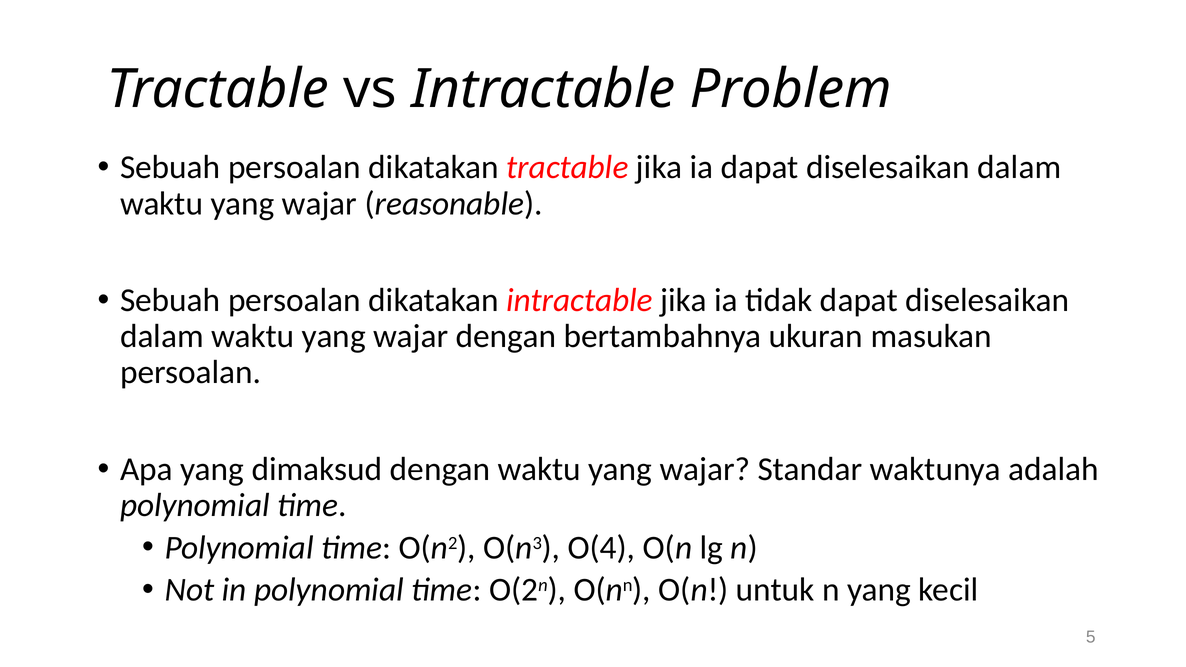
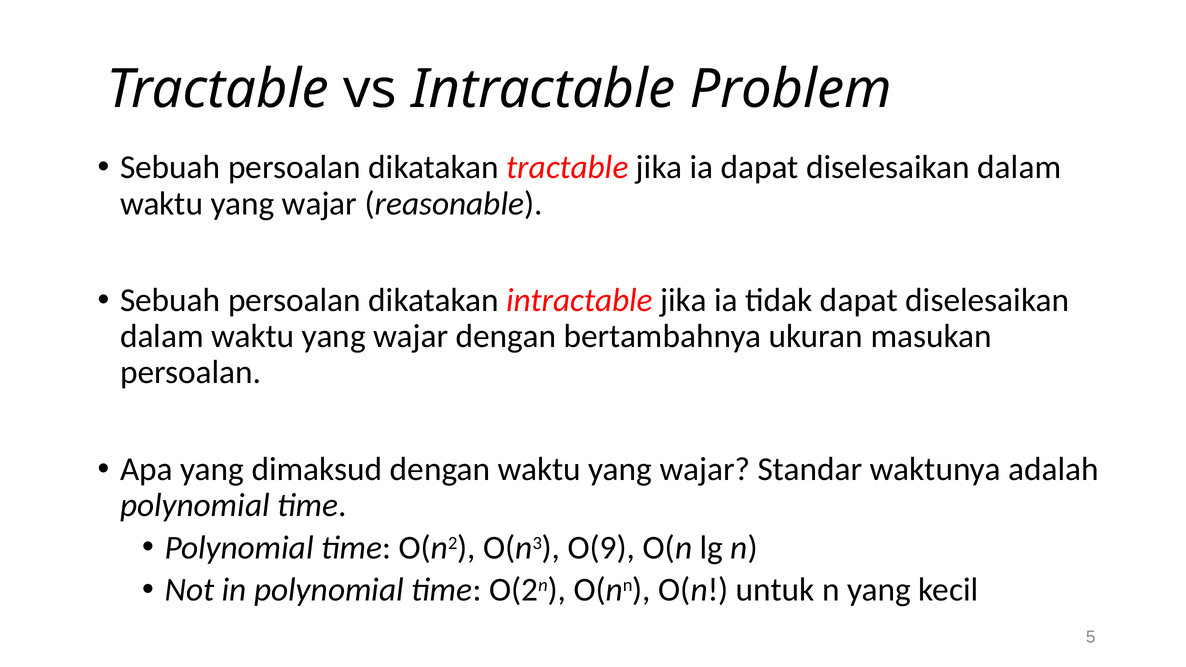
O(4: O(4 -> O(9
